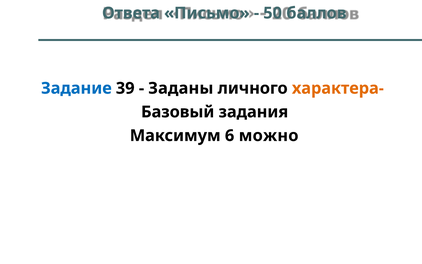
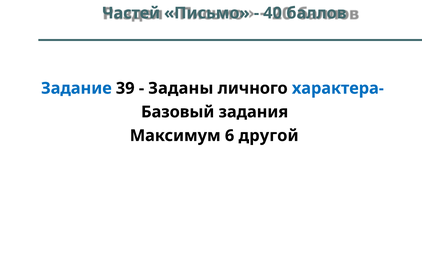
Ответа: Ответа -> Частей
50: 50 -> 40
характера- colour: orange -> blue
можно: можно -> другой
